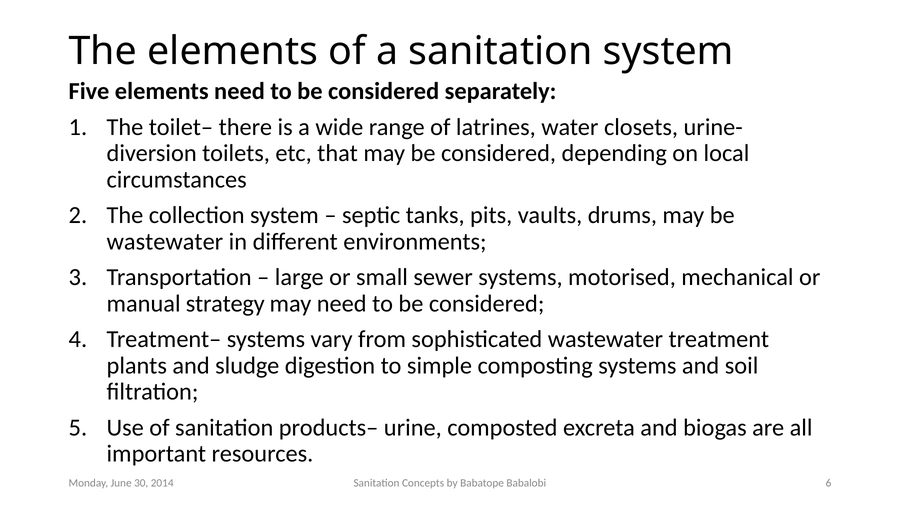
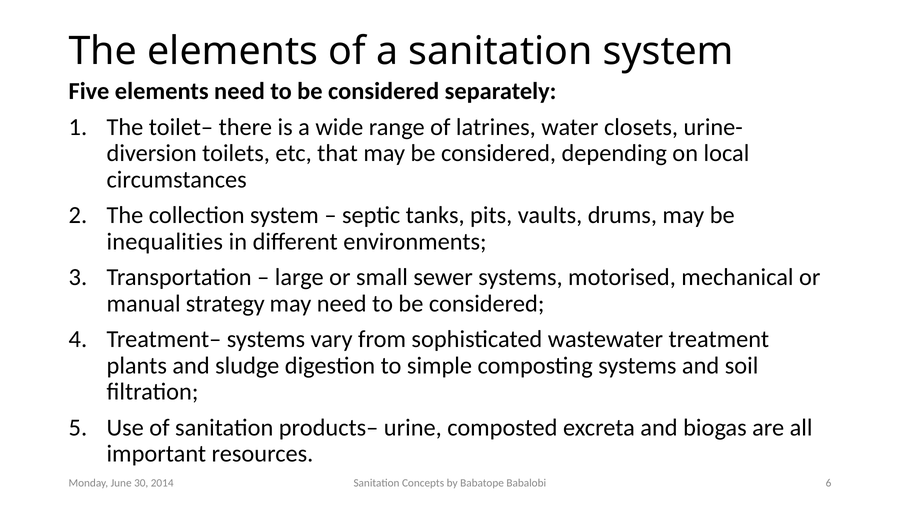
wastewater at (165, 242): wastewater -> inequalities
